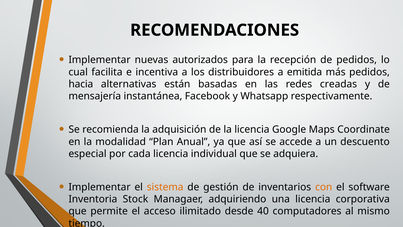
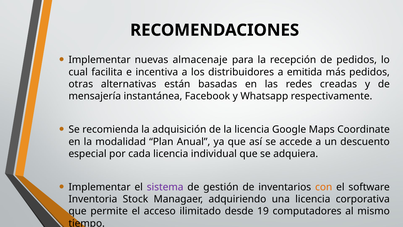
autorizados: autorizados -> almacenaje
hacia: hacia -> otras
sistema colour: orange -> purple
40: 40 -> 19
